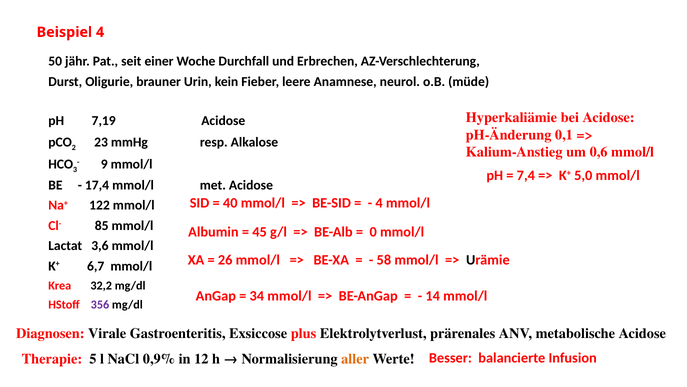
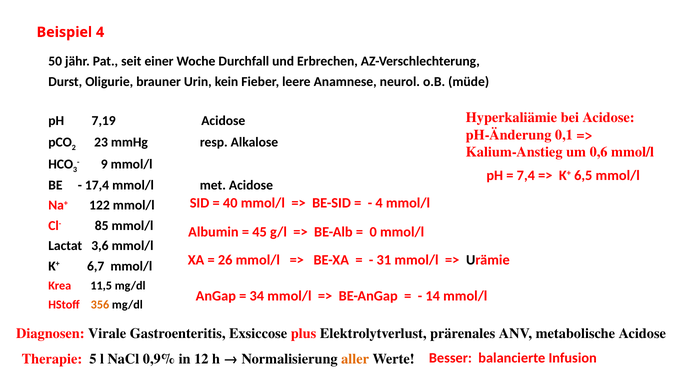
5,0: 5,0 -> 6,5
58: 58 -> 31
32,2: 32,2 -> 11,5
356 colour: purple -> orange
